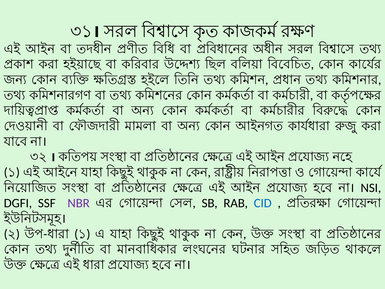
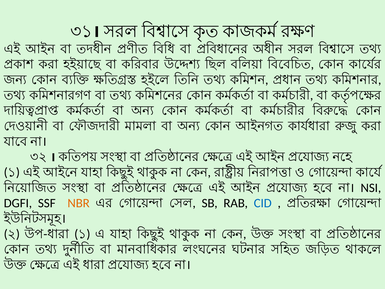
NBR colour: purple -> orange
